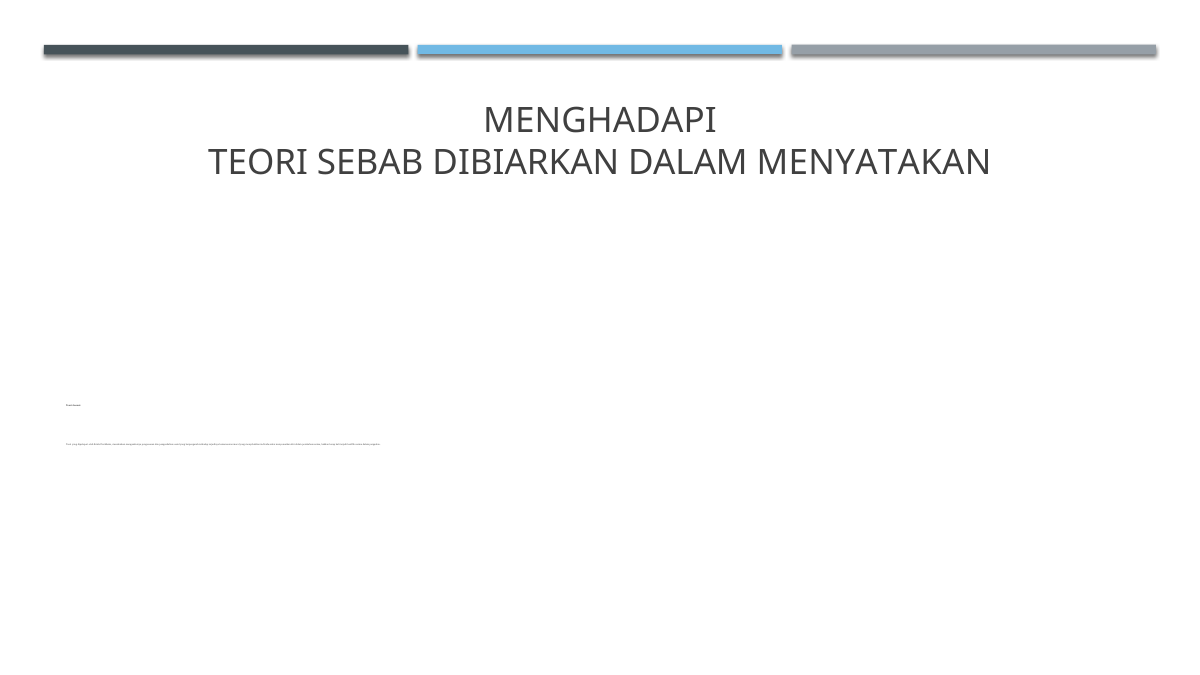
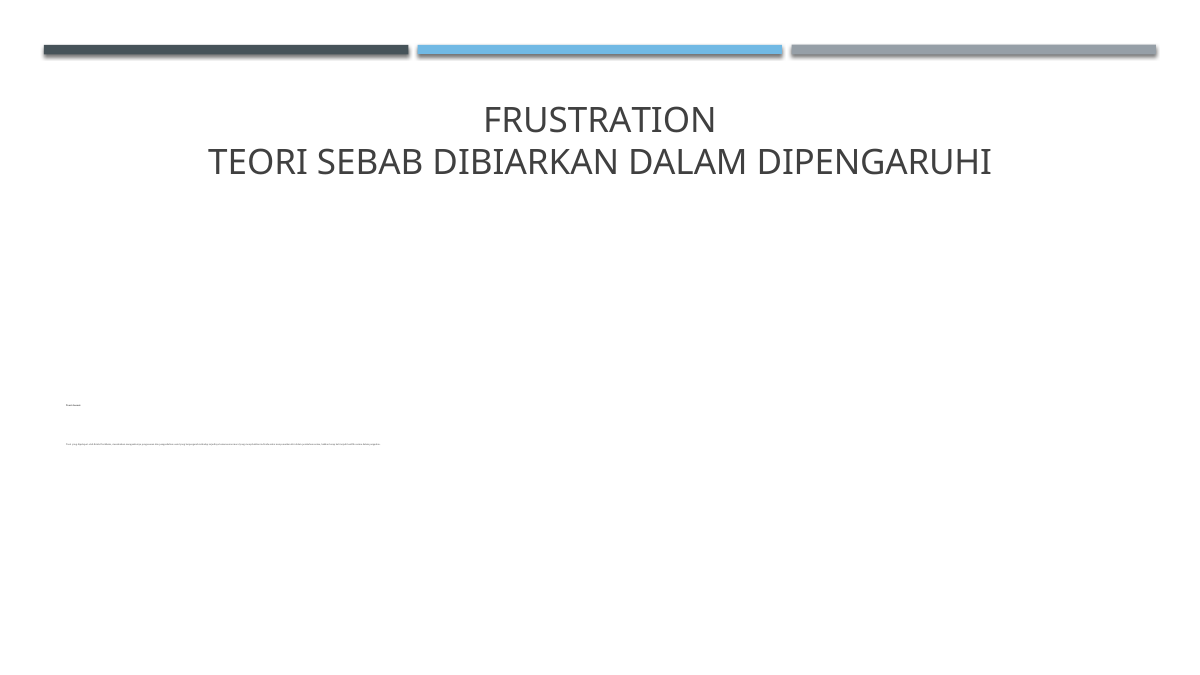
MENGHADAPI: MENGHADAPI -> FRUSTRATION
MENYATAKAN: MENYATAKAN -> DIPENGARUHI
